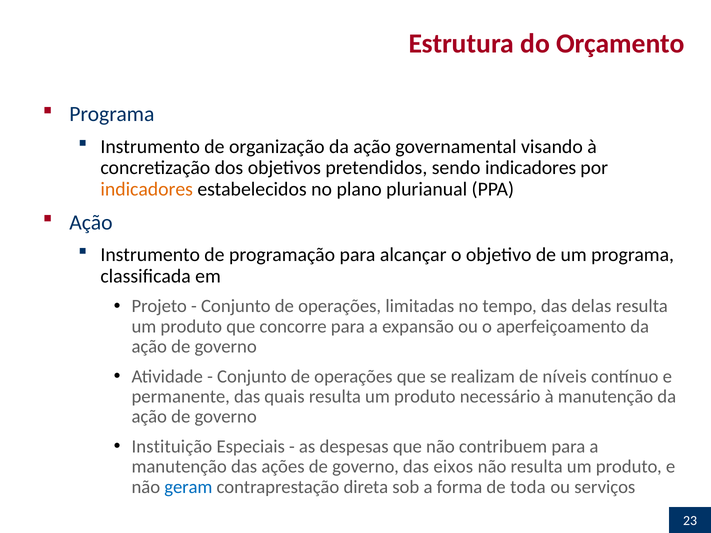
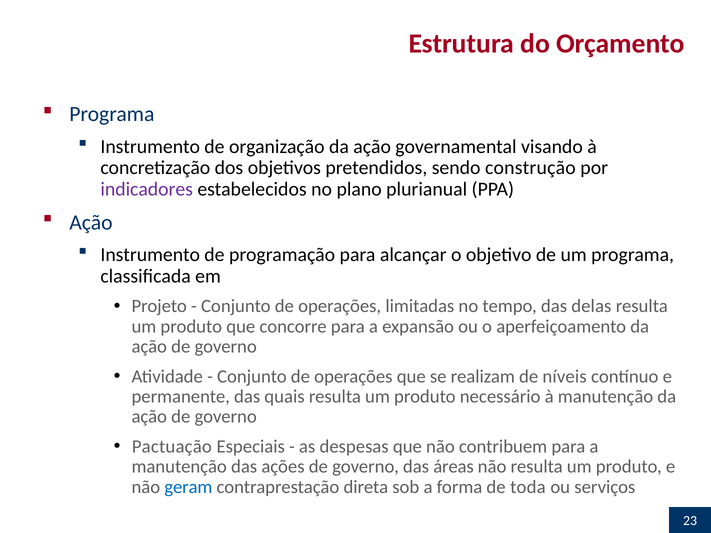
sendo indicadores: indicadores -> construção
indicadores at (147, 189) colour: orange -> purple
Instituição: Instituição -> Pactuação
eixos: eixos -> áreas
